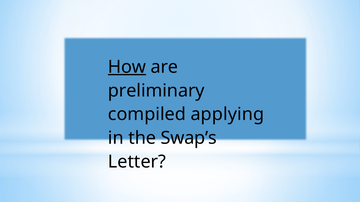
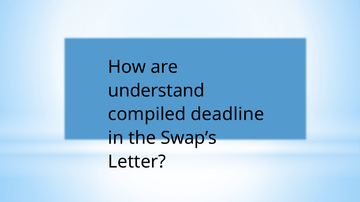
How underline: present -> none
preliminary: preliminary -> understand
applying: applying -> deadline
